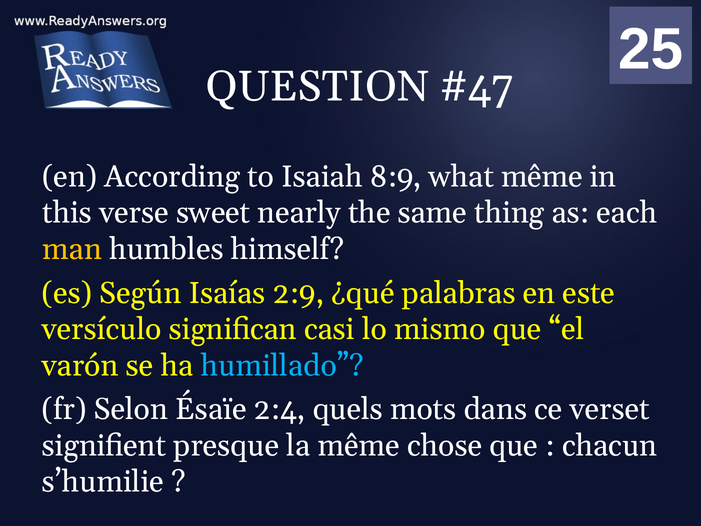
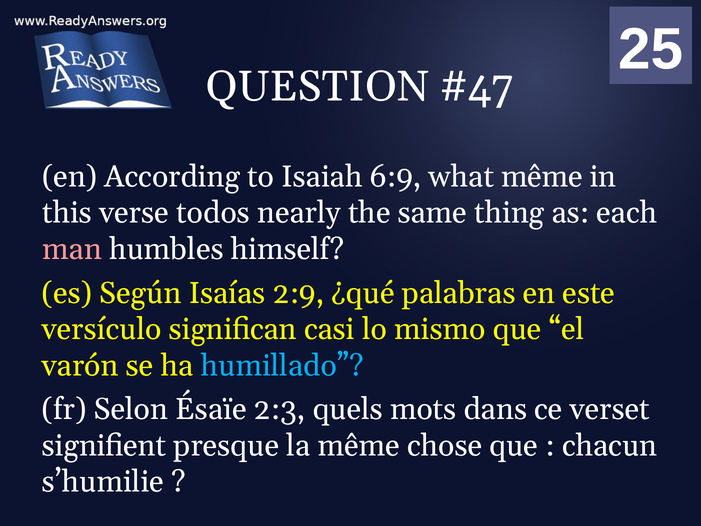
8:9: 8:9 -> 6:9
sweet: sweet -> todos
man colour: yellow -> pink
2:4: 2:4 -> 2:3
